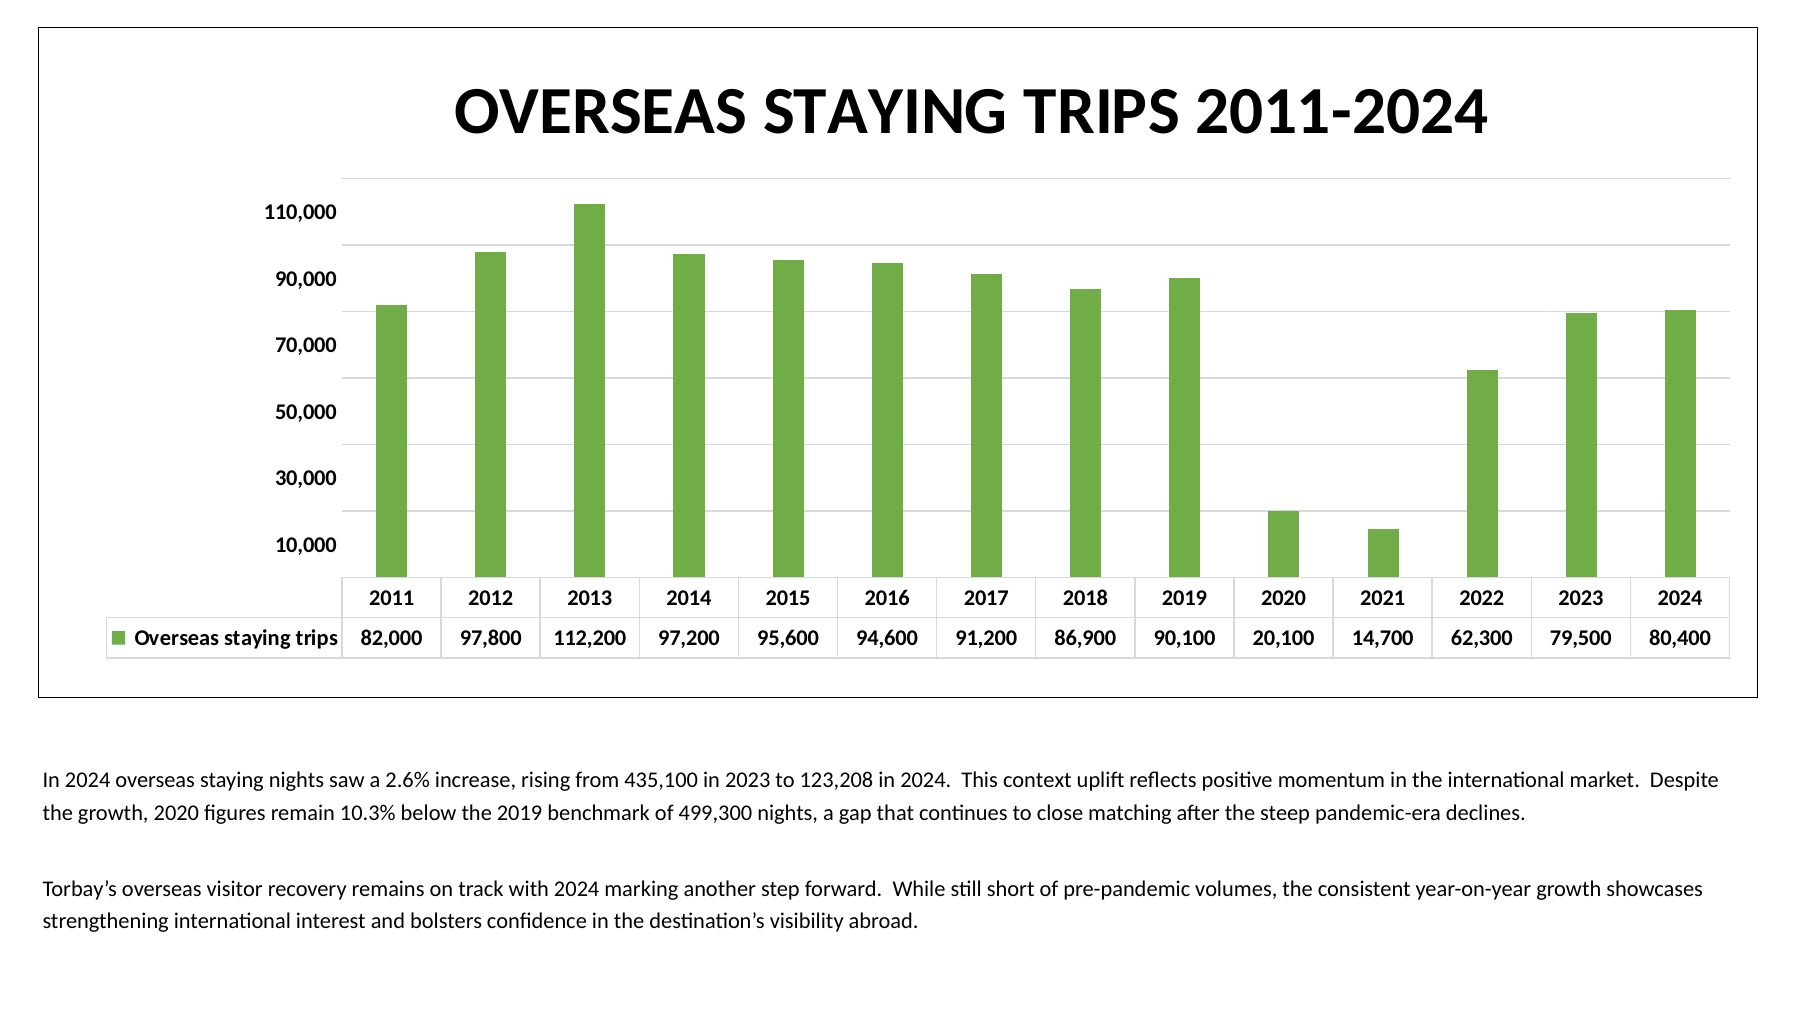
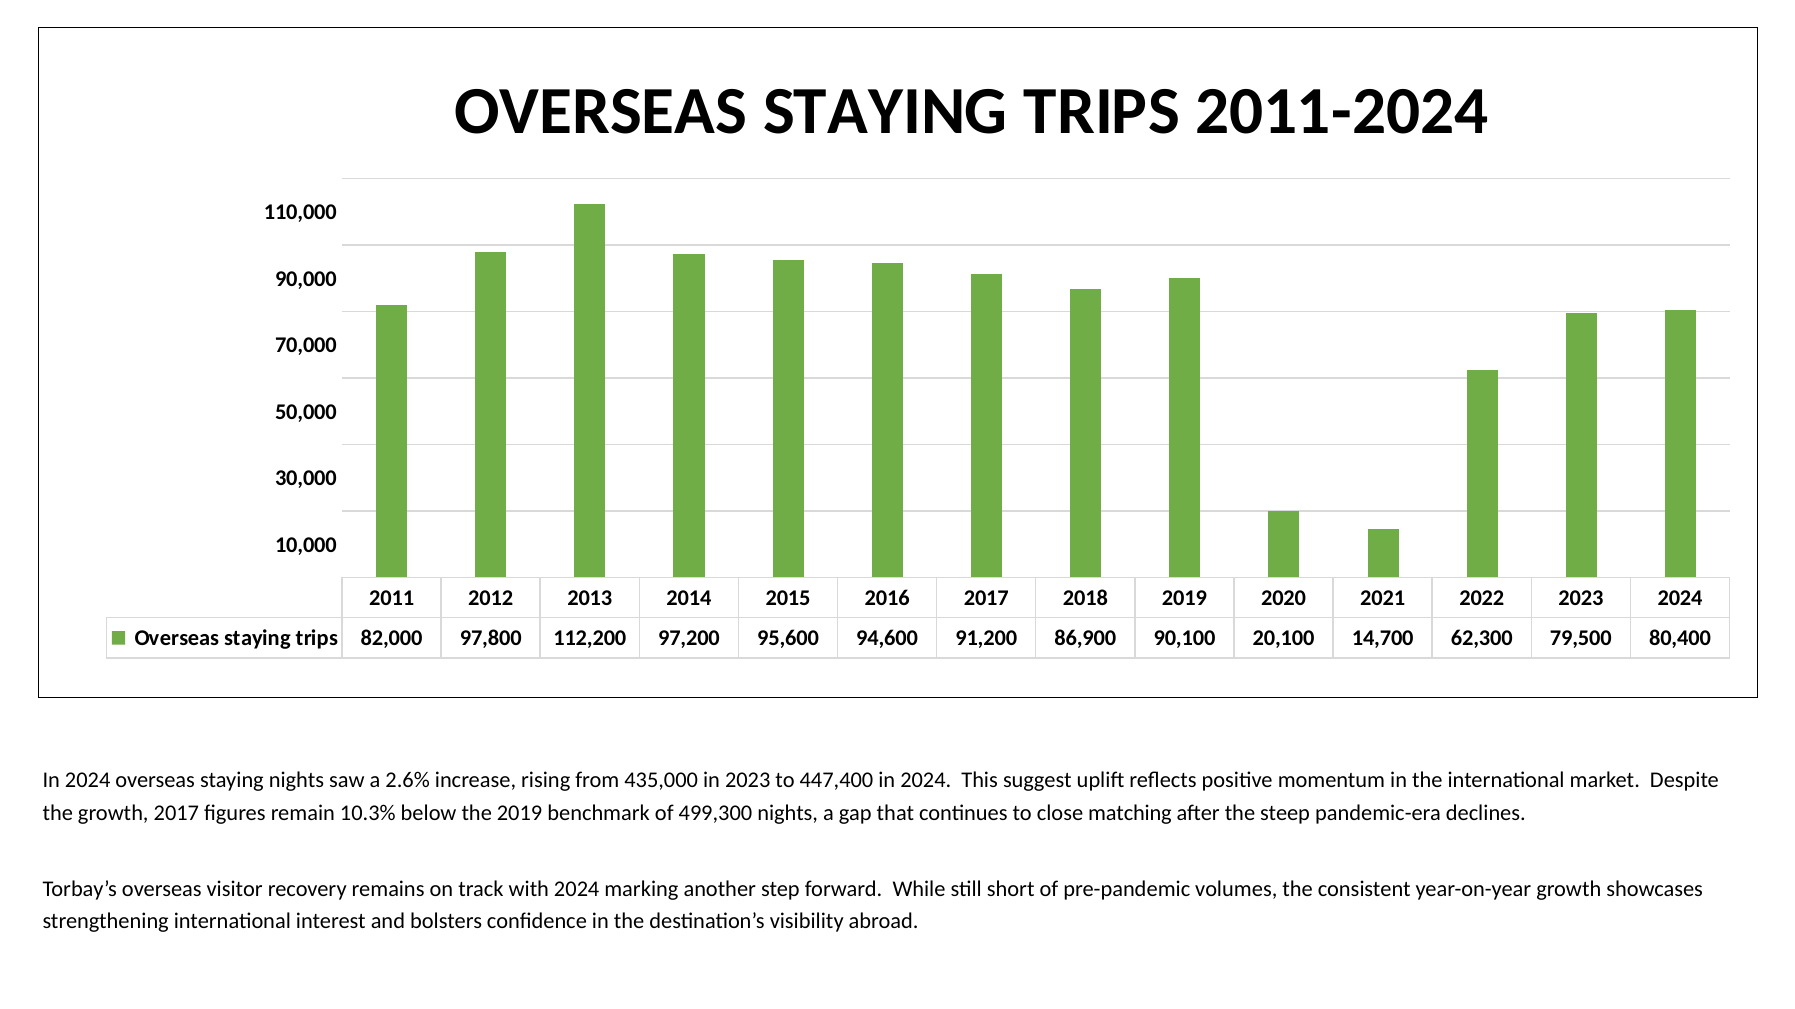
435,100: 435,100 -> 435,000
123,208: 123,208 -> 447,400
context: context -> suggest
growth 2020: 2020 -> 2017
